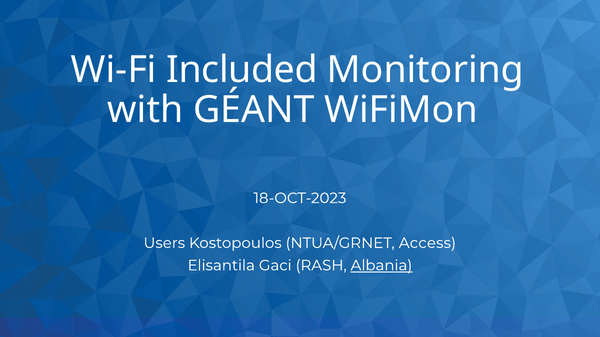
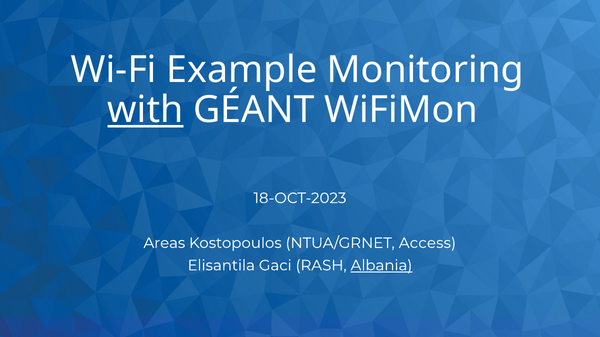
Included: Included -> Example
with underline: none -> present
Users: Users -> Areas
